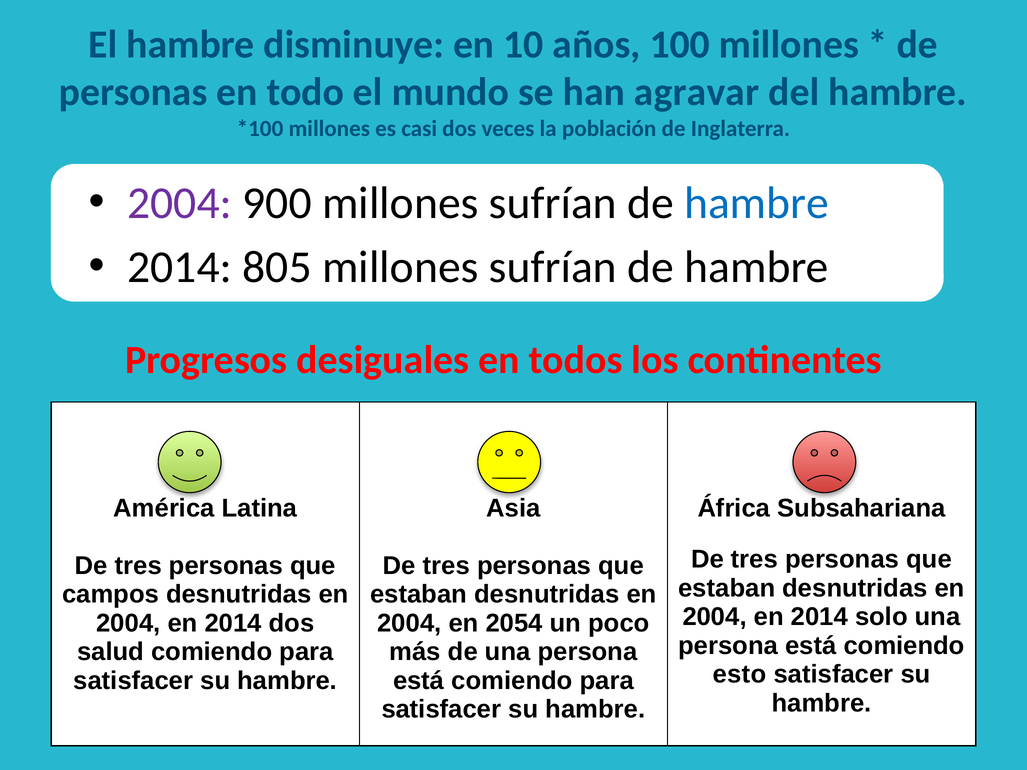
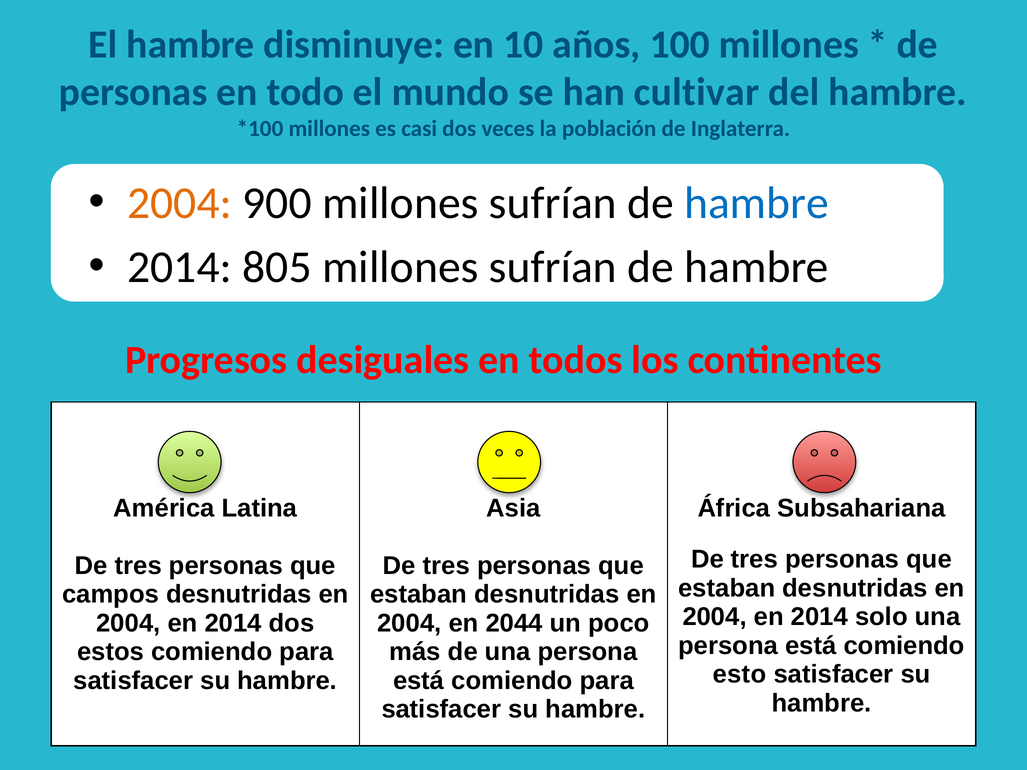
agravar: agravar -> cultivar
2004 at (180, 203) colour: purple -> orange
2054: 2054 -> 2044
salud: salud -> estos
